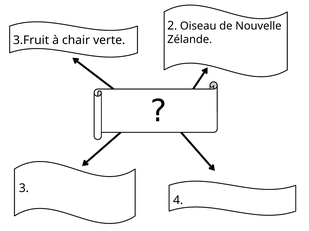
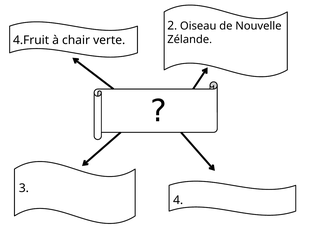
3.Fruit: 3.Fruit -> 4.Fruit
